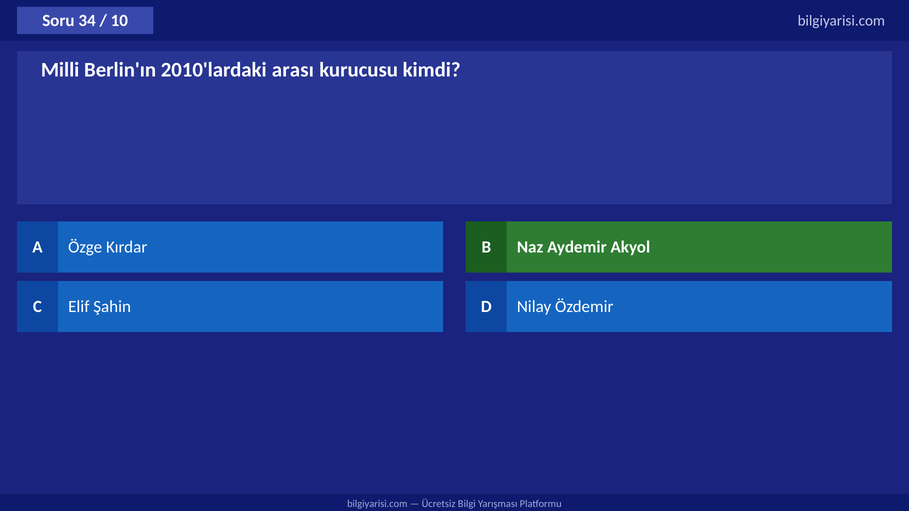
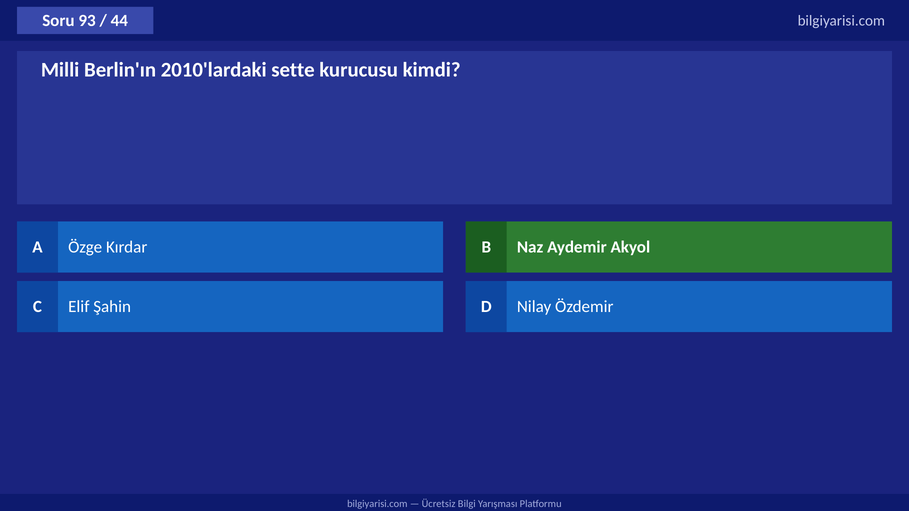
34: 34 -> 93
10: 10 -> 44
arası: arası -> sette
